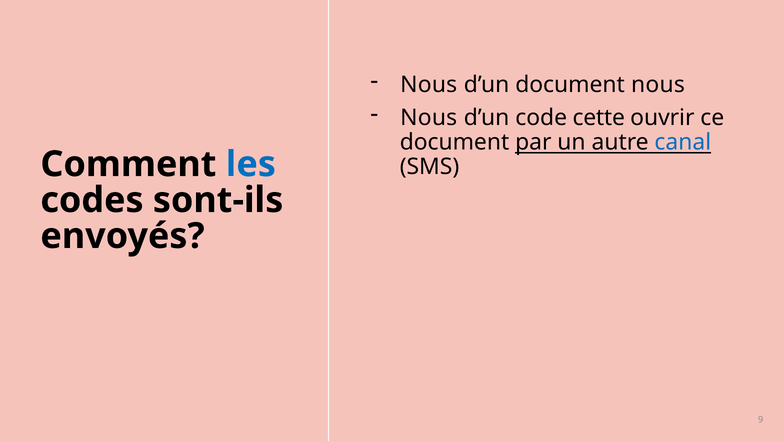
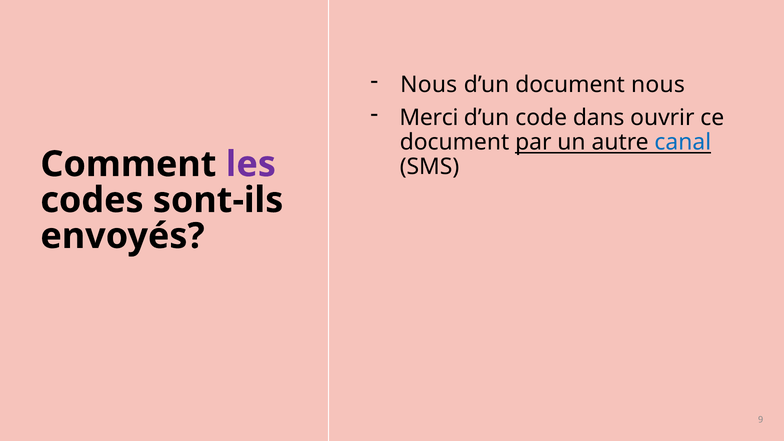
Nous at (429, 117): Nous -> Merci
cette: cette -> dans
les colour: blue -> purple
